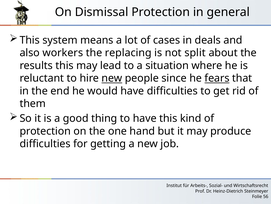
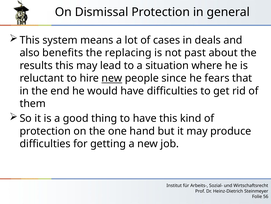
workers: workers -> benefits
split: split -> past
fears underline: present -> none
